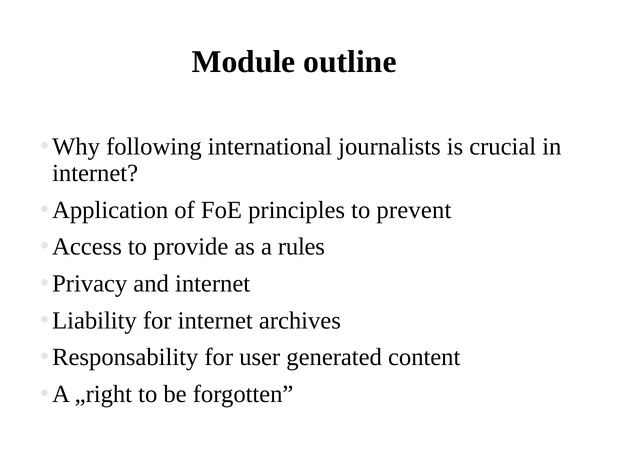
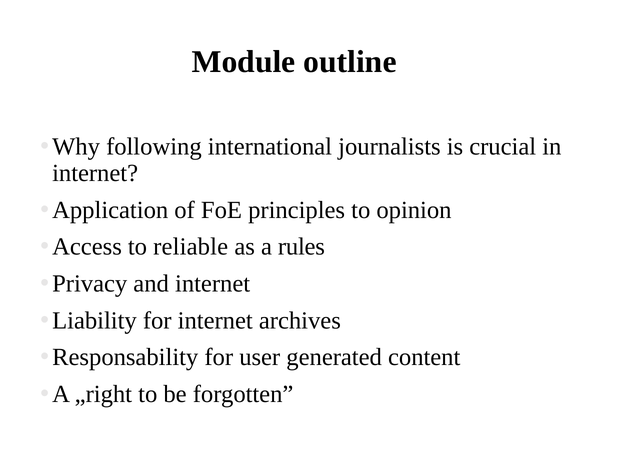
prevent: prevent -> opinion
provide: provide -> reliable
